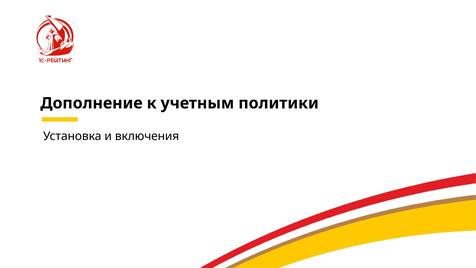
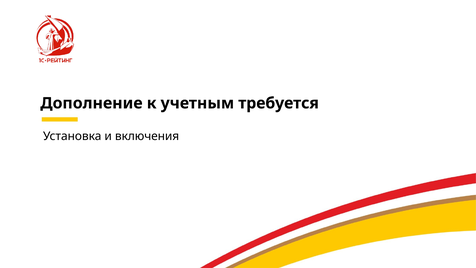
политики: политики -> требуется
